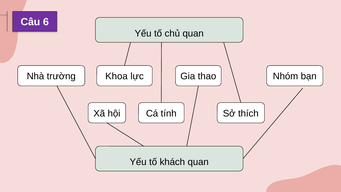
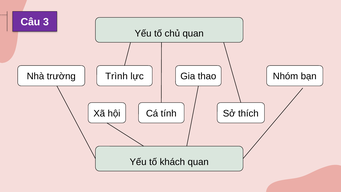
6: 6 -> 3
Khoa: Khoa -> Trình
